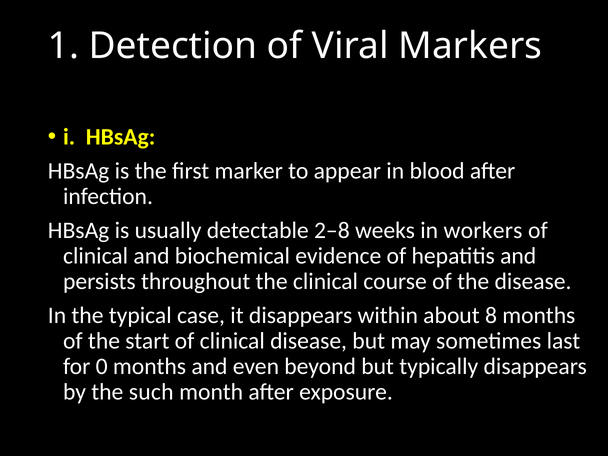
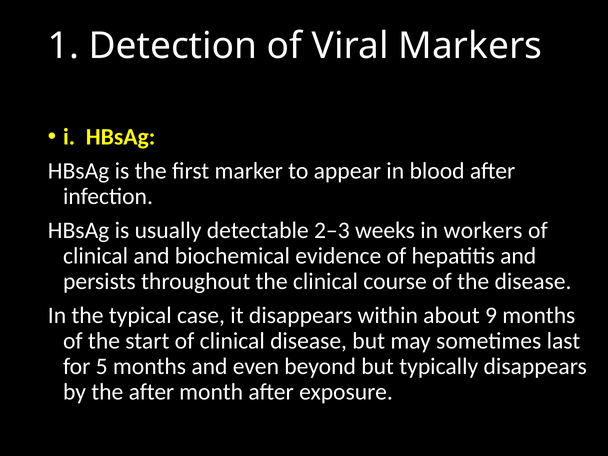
2–8: 2–8 -> 2–3
8: 8 -> 9
0: 0 -> 5
the such: such -> after
